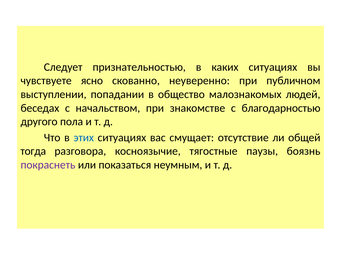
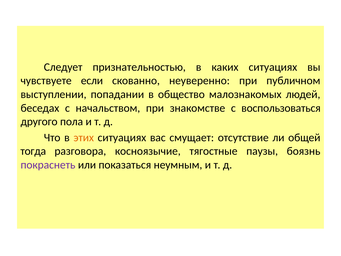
ясно: ясно -> если
благодарностью: благодарностью -> воспользоваться
этих colour: blue -> orange
